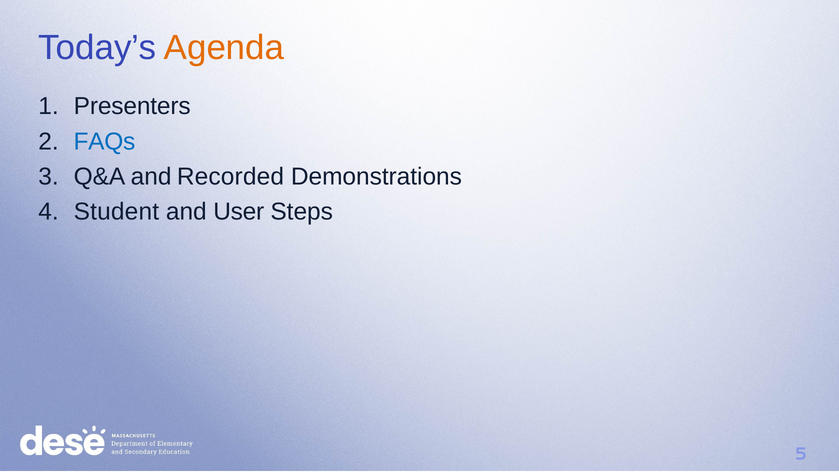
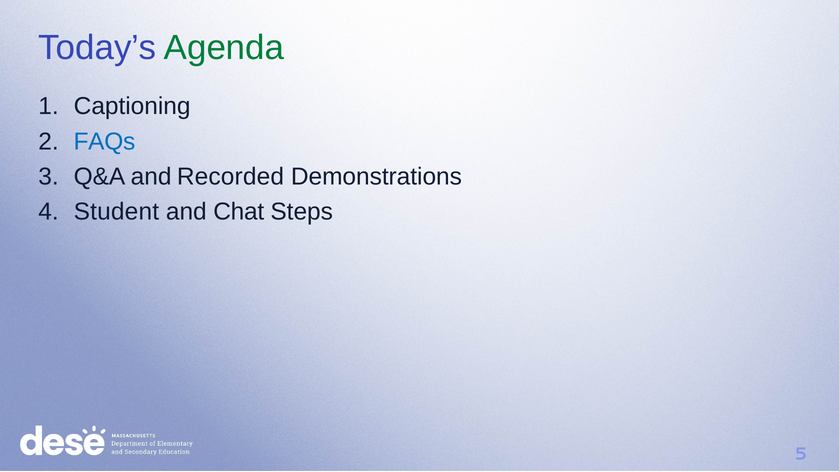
Agenda colour: orange -> green
Presenters: Presenters -> Captioning
User: User -> Chat
